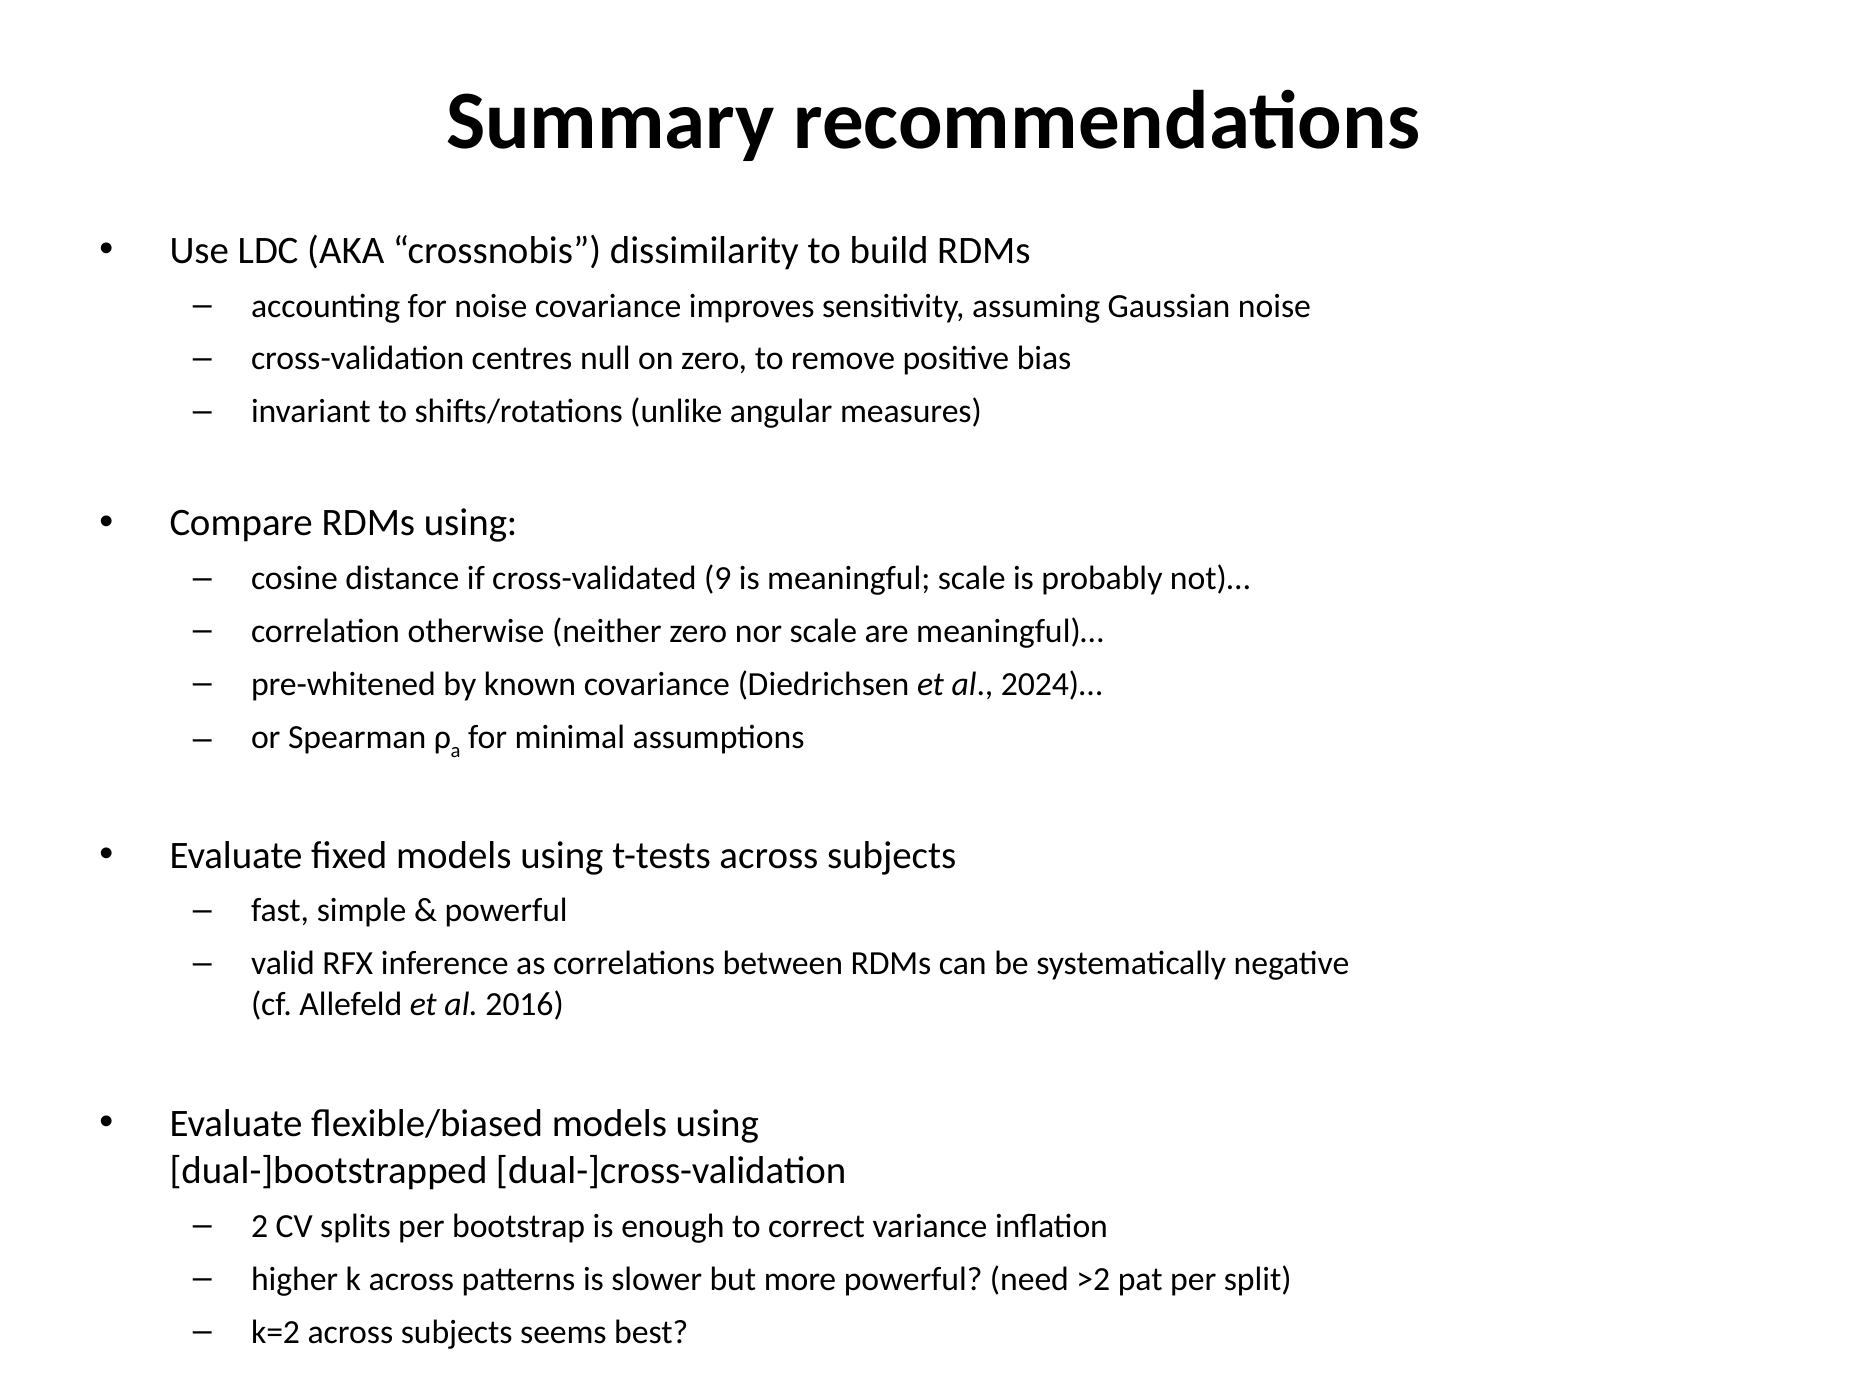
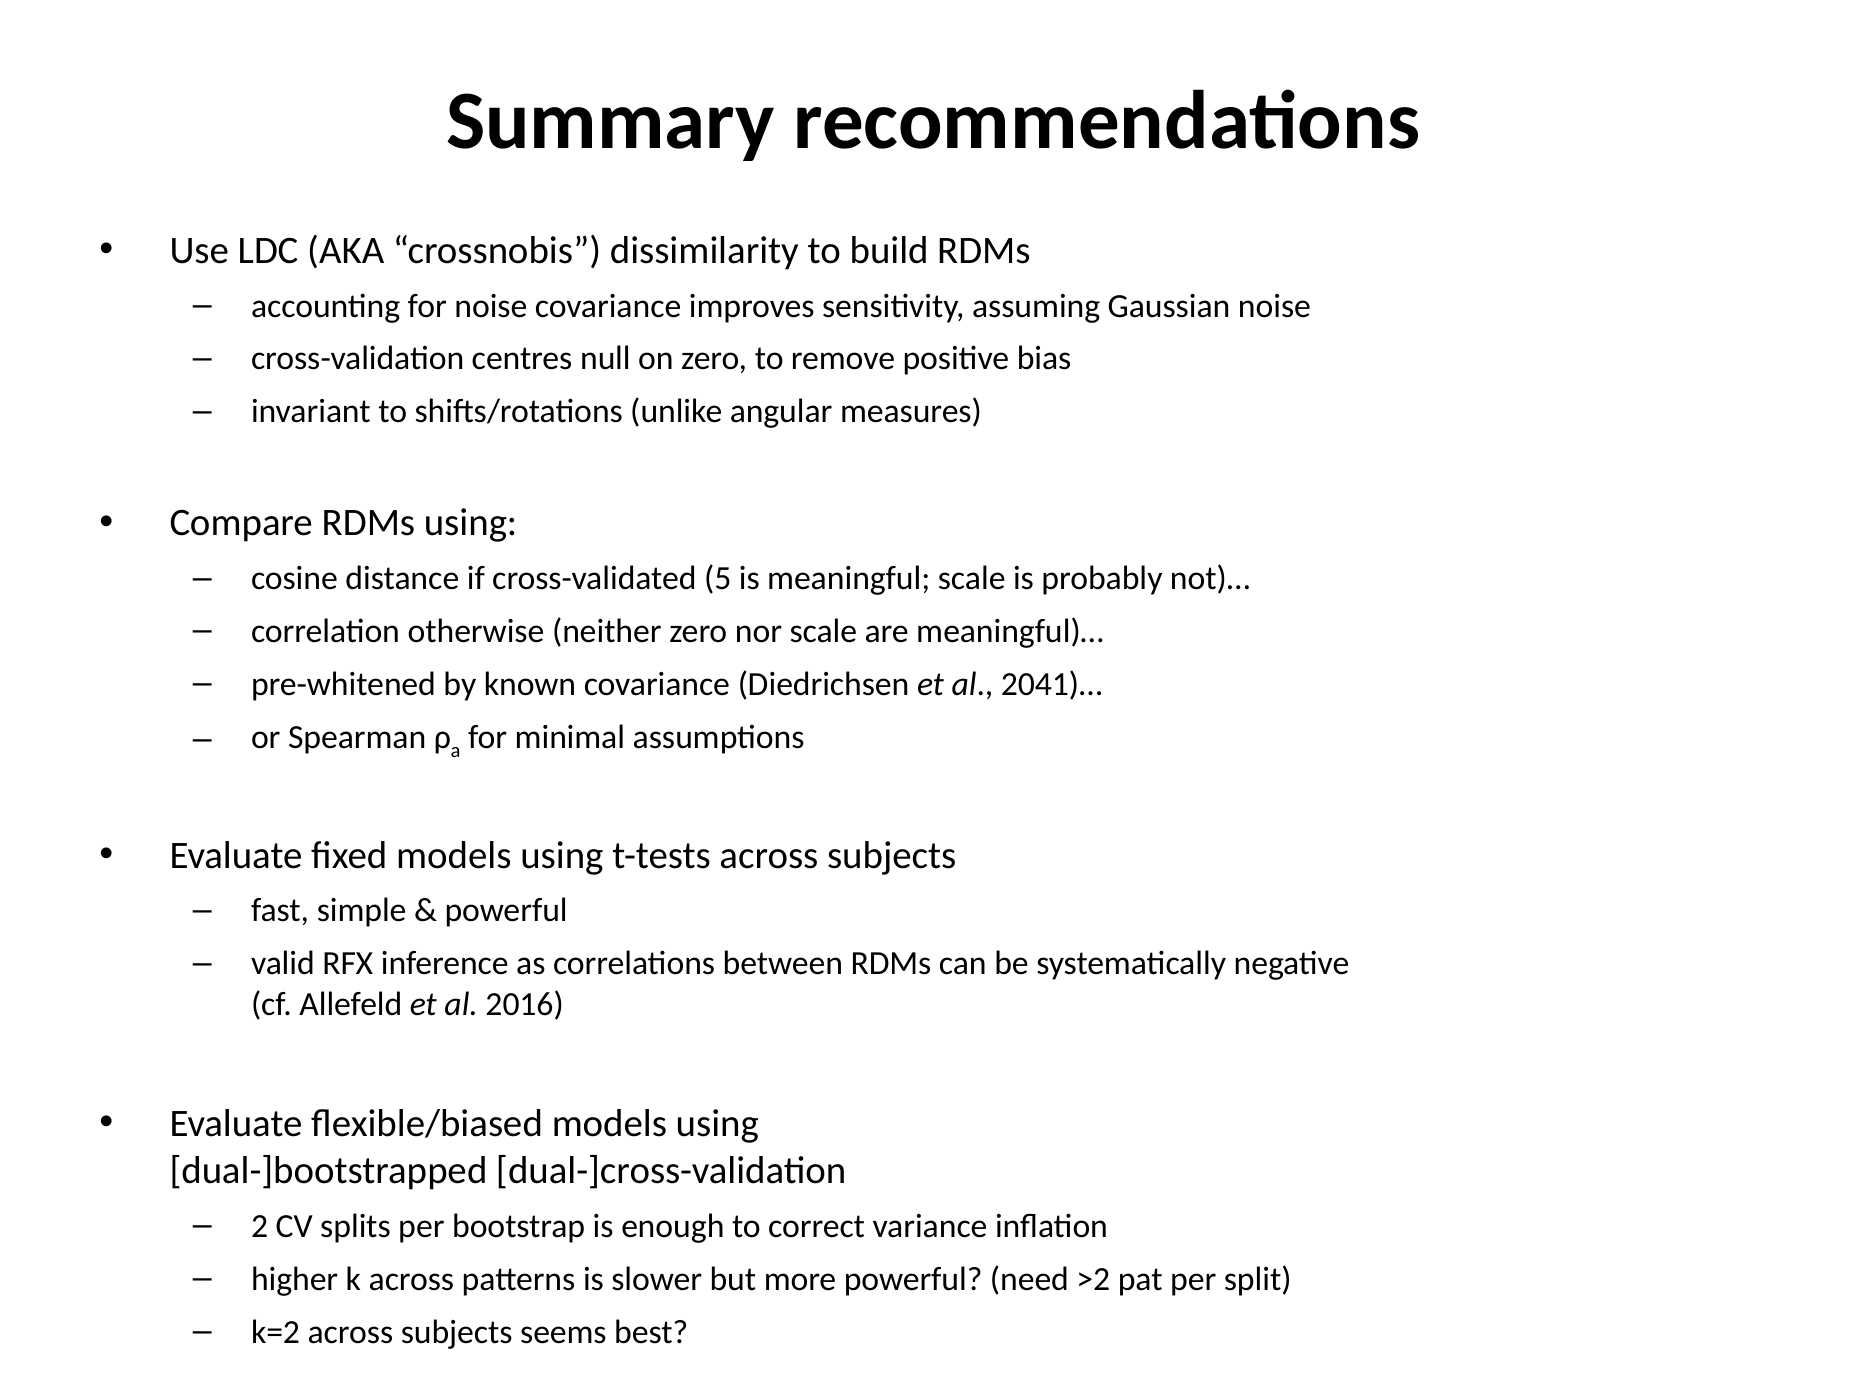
9: 9 -> 5
2024)…: 2024)… -> 2041)…
